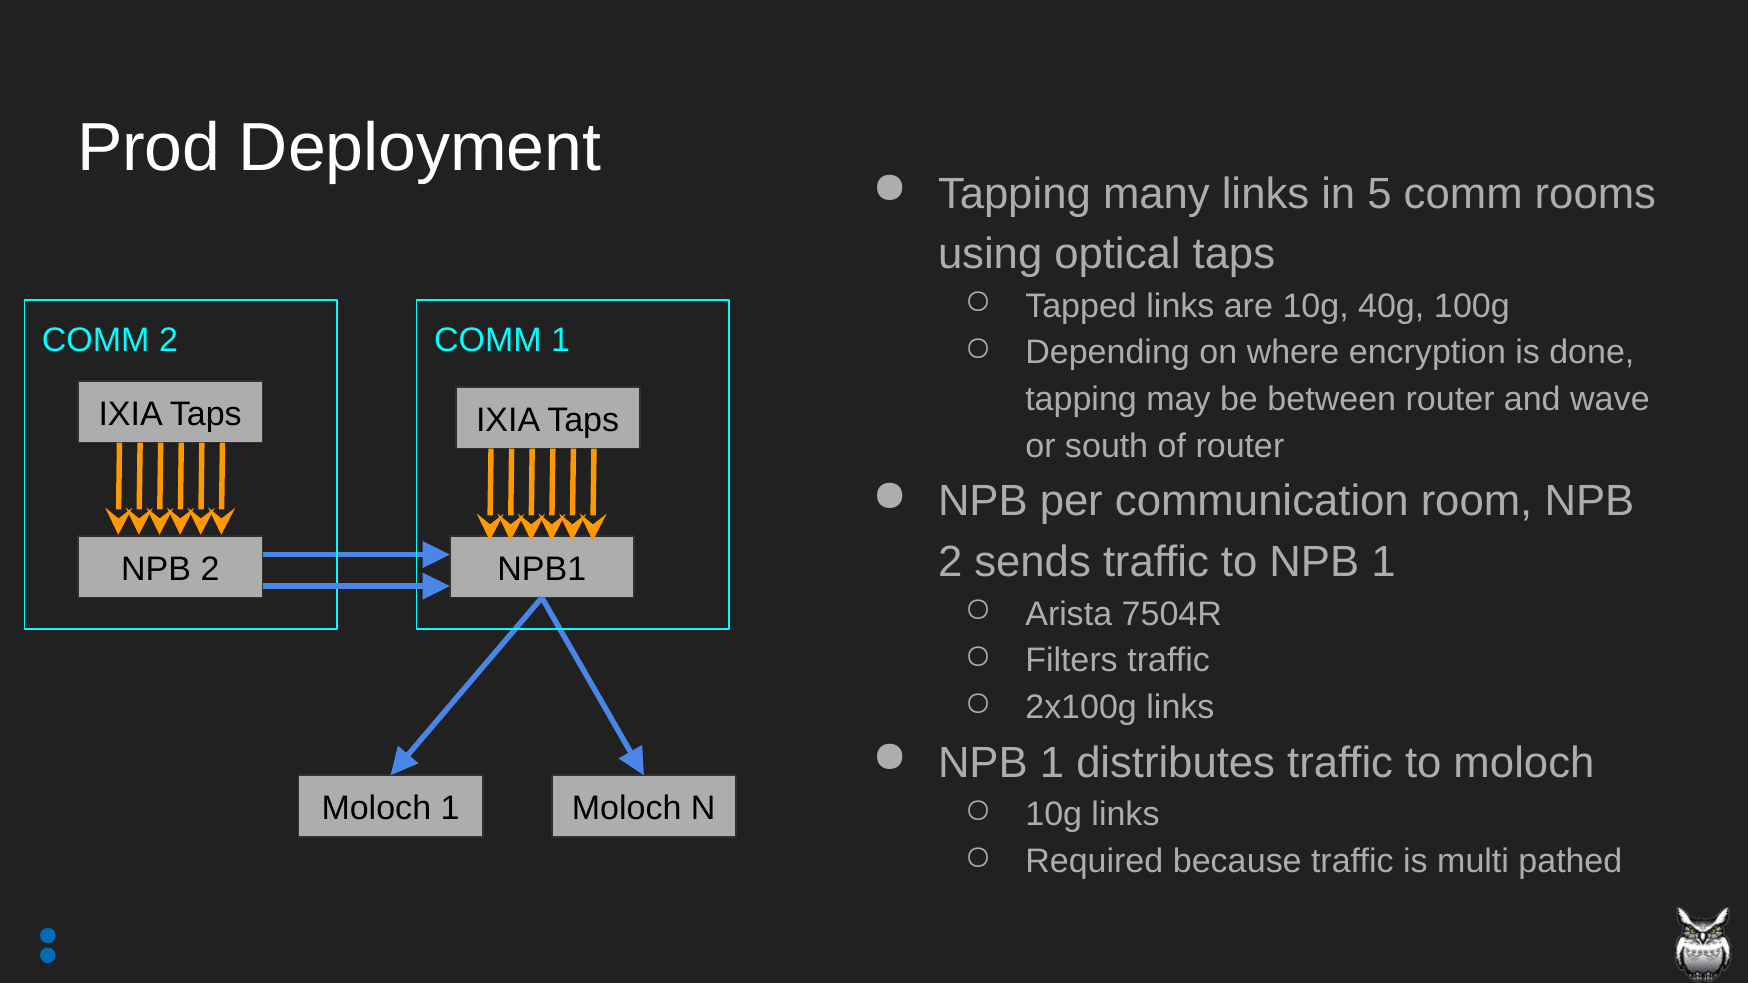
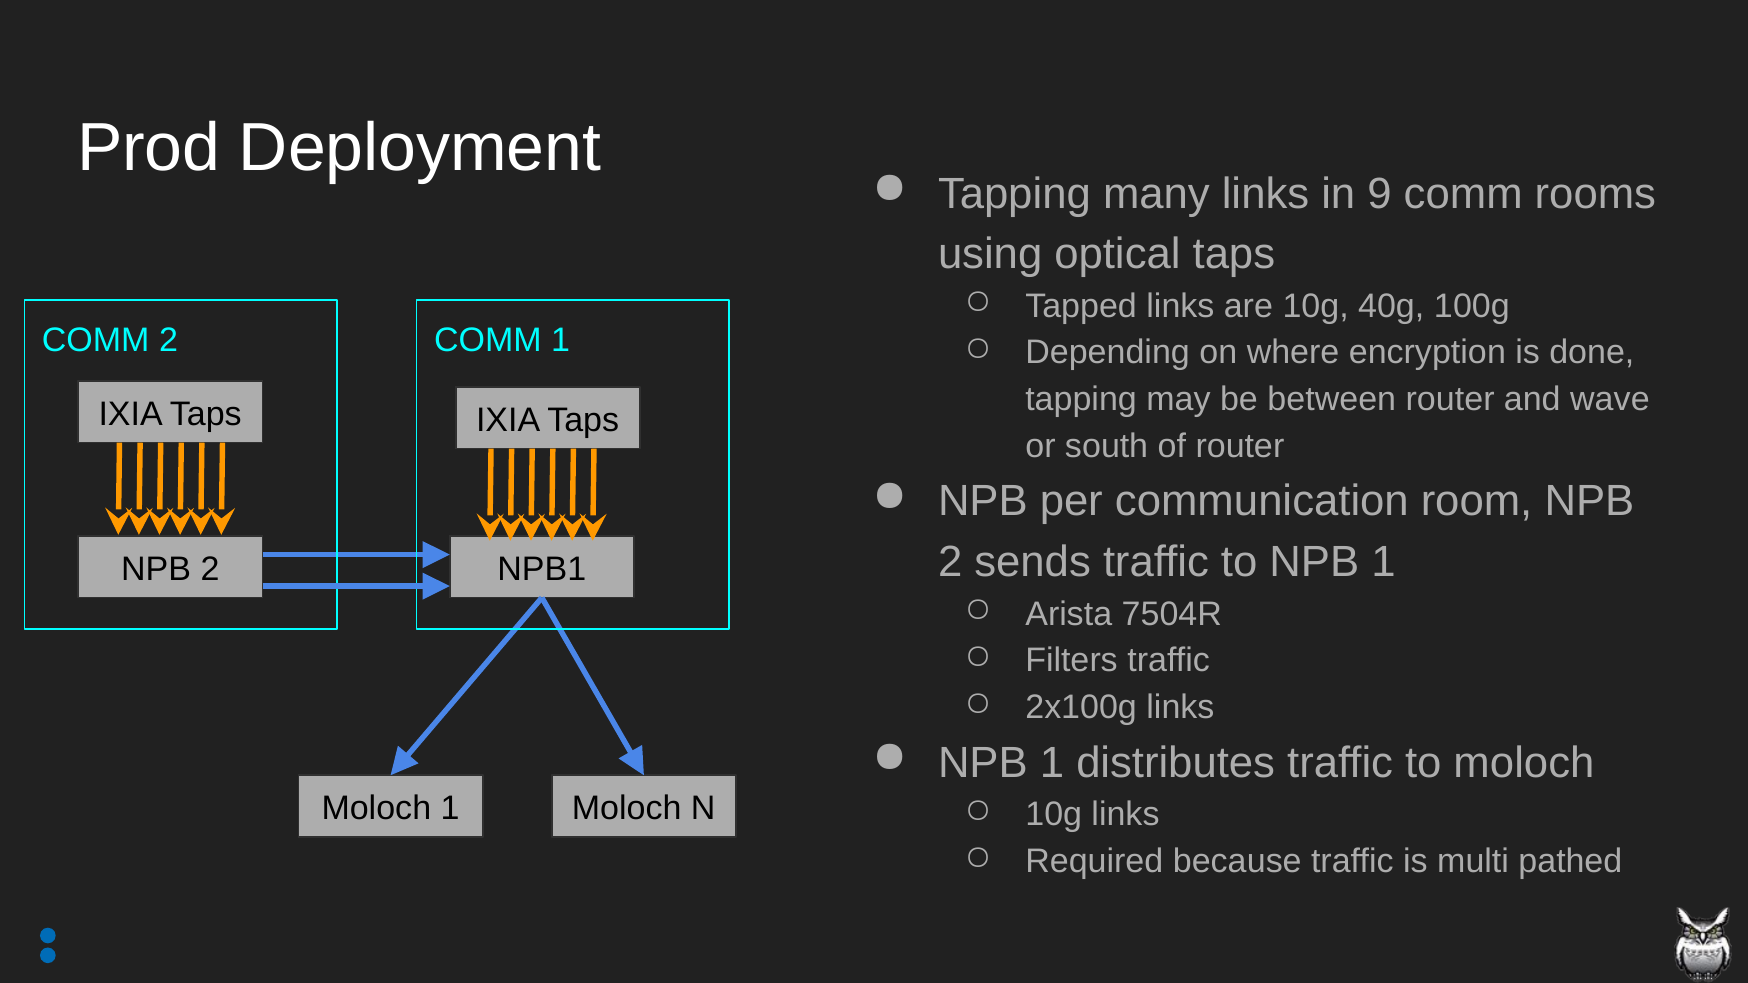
5: 5 -> 9
